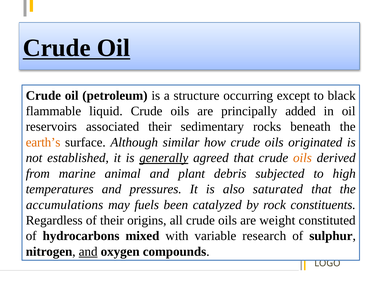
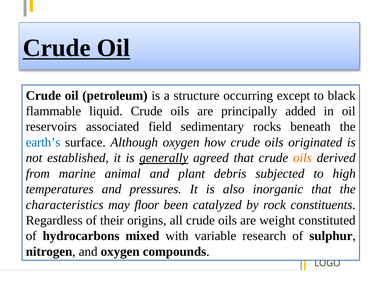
associated their: their -> field
earth’s colour: orange -> blue
Although similar: similar -> oxygen
saturated: saturated -> inorganic
accumulations: accumulations -> characteristics
fuels: fuels -> floor
and at (88, 251) underline: present -> none
